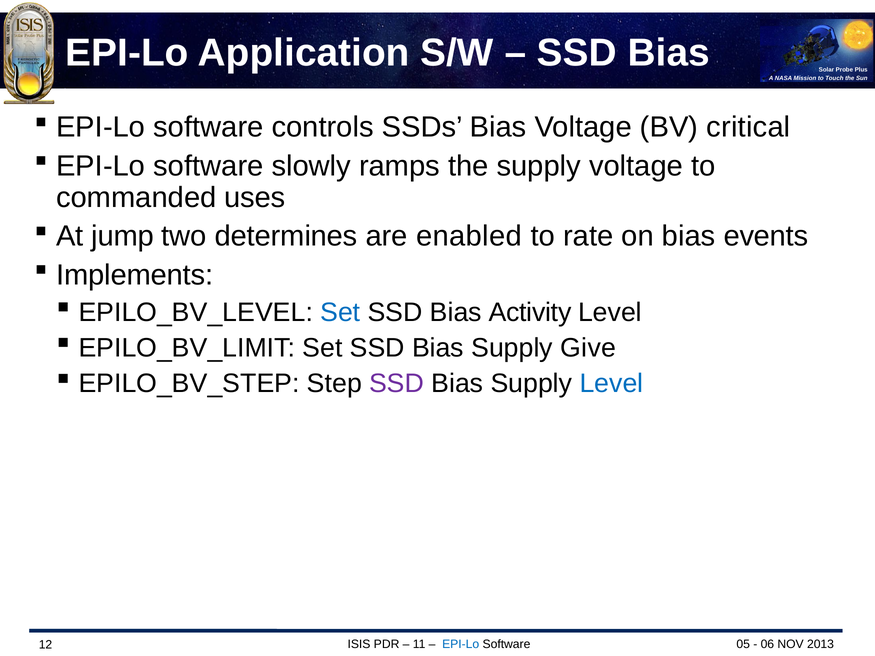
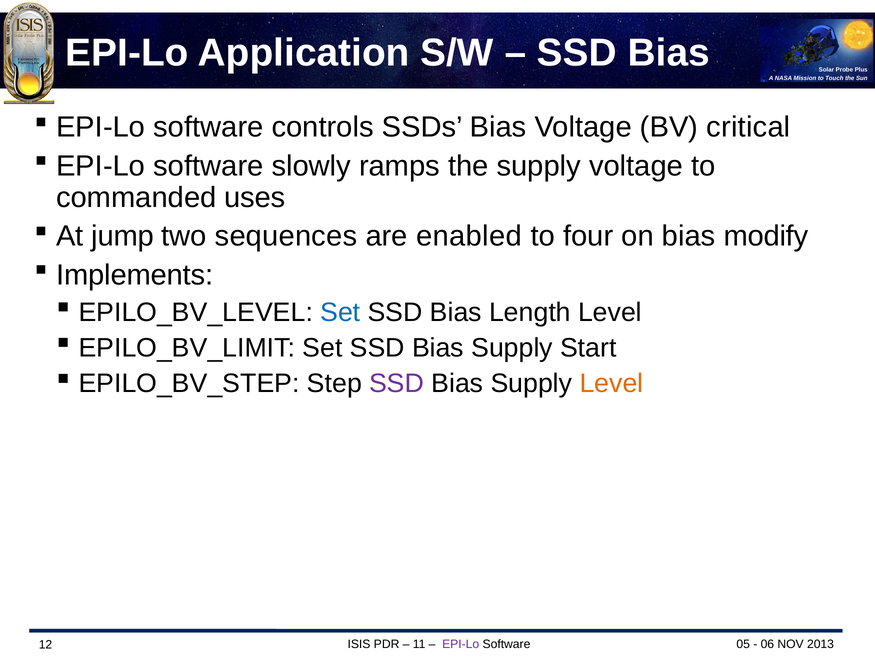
determines: determines -> sequences
rate: rate -> four
events: events -> modify
Activity: Activity -> Length
Give: Give -> Start
Level at (611, 384) colour: blue -> orange
EPI-Lo at (461, 645) colour: blue -> purple
